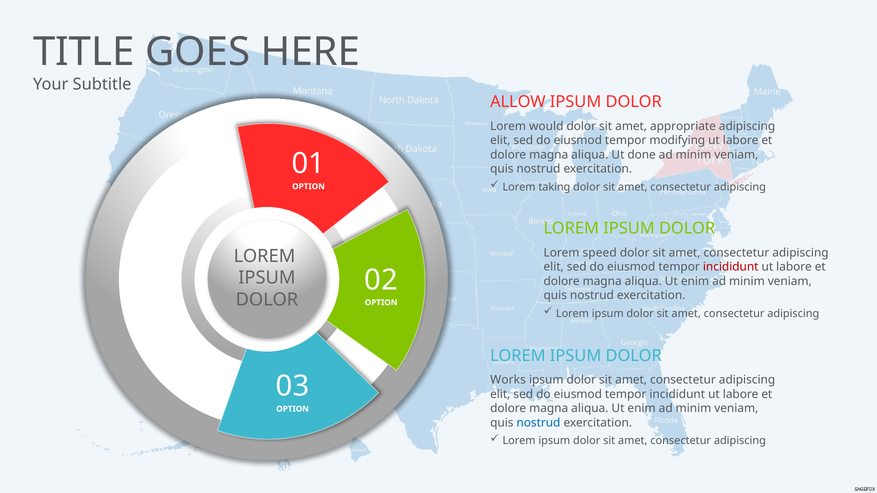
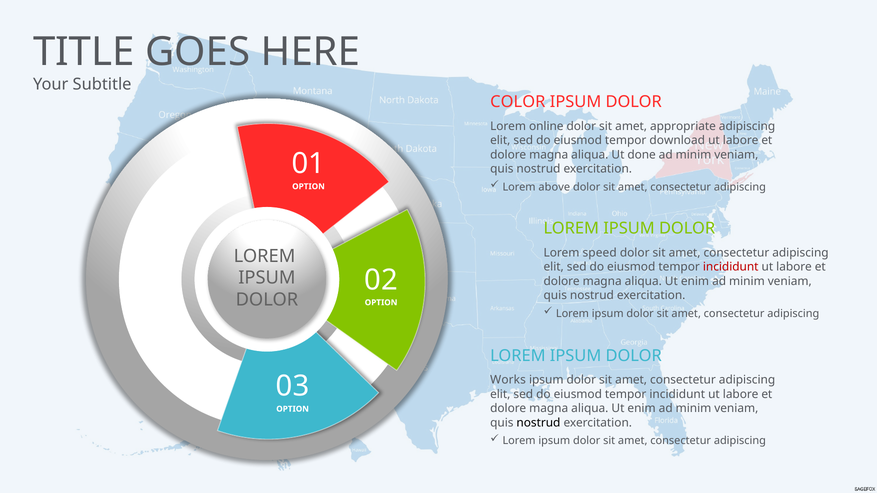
ALLOW: ALLOW -> COLOR
would: would -> online
modifying: modifying -> download
taking: taking -> above
nostrud at (538, 423) colour: blue -> black
